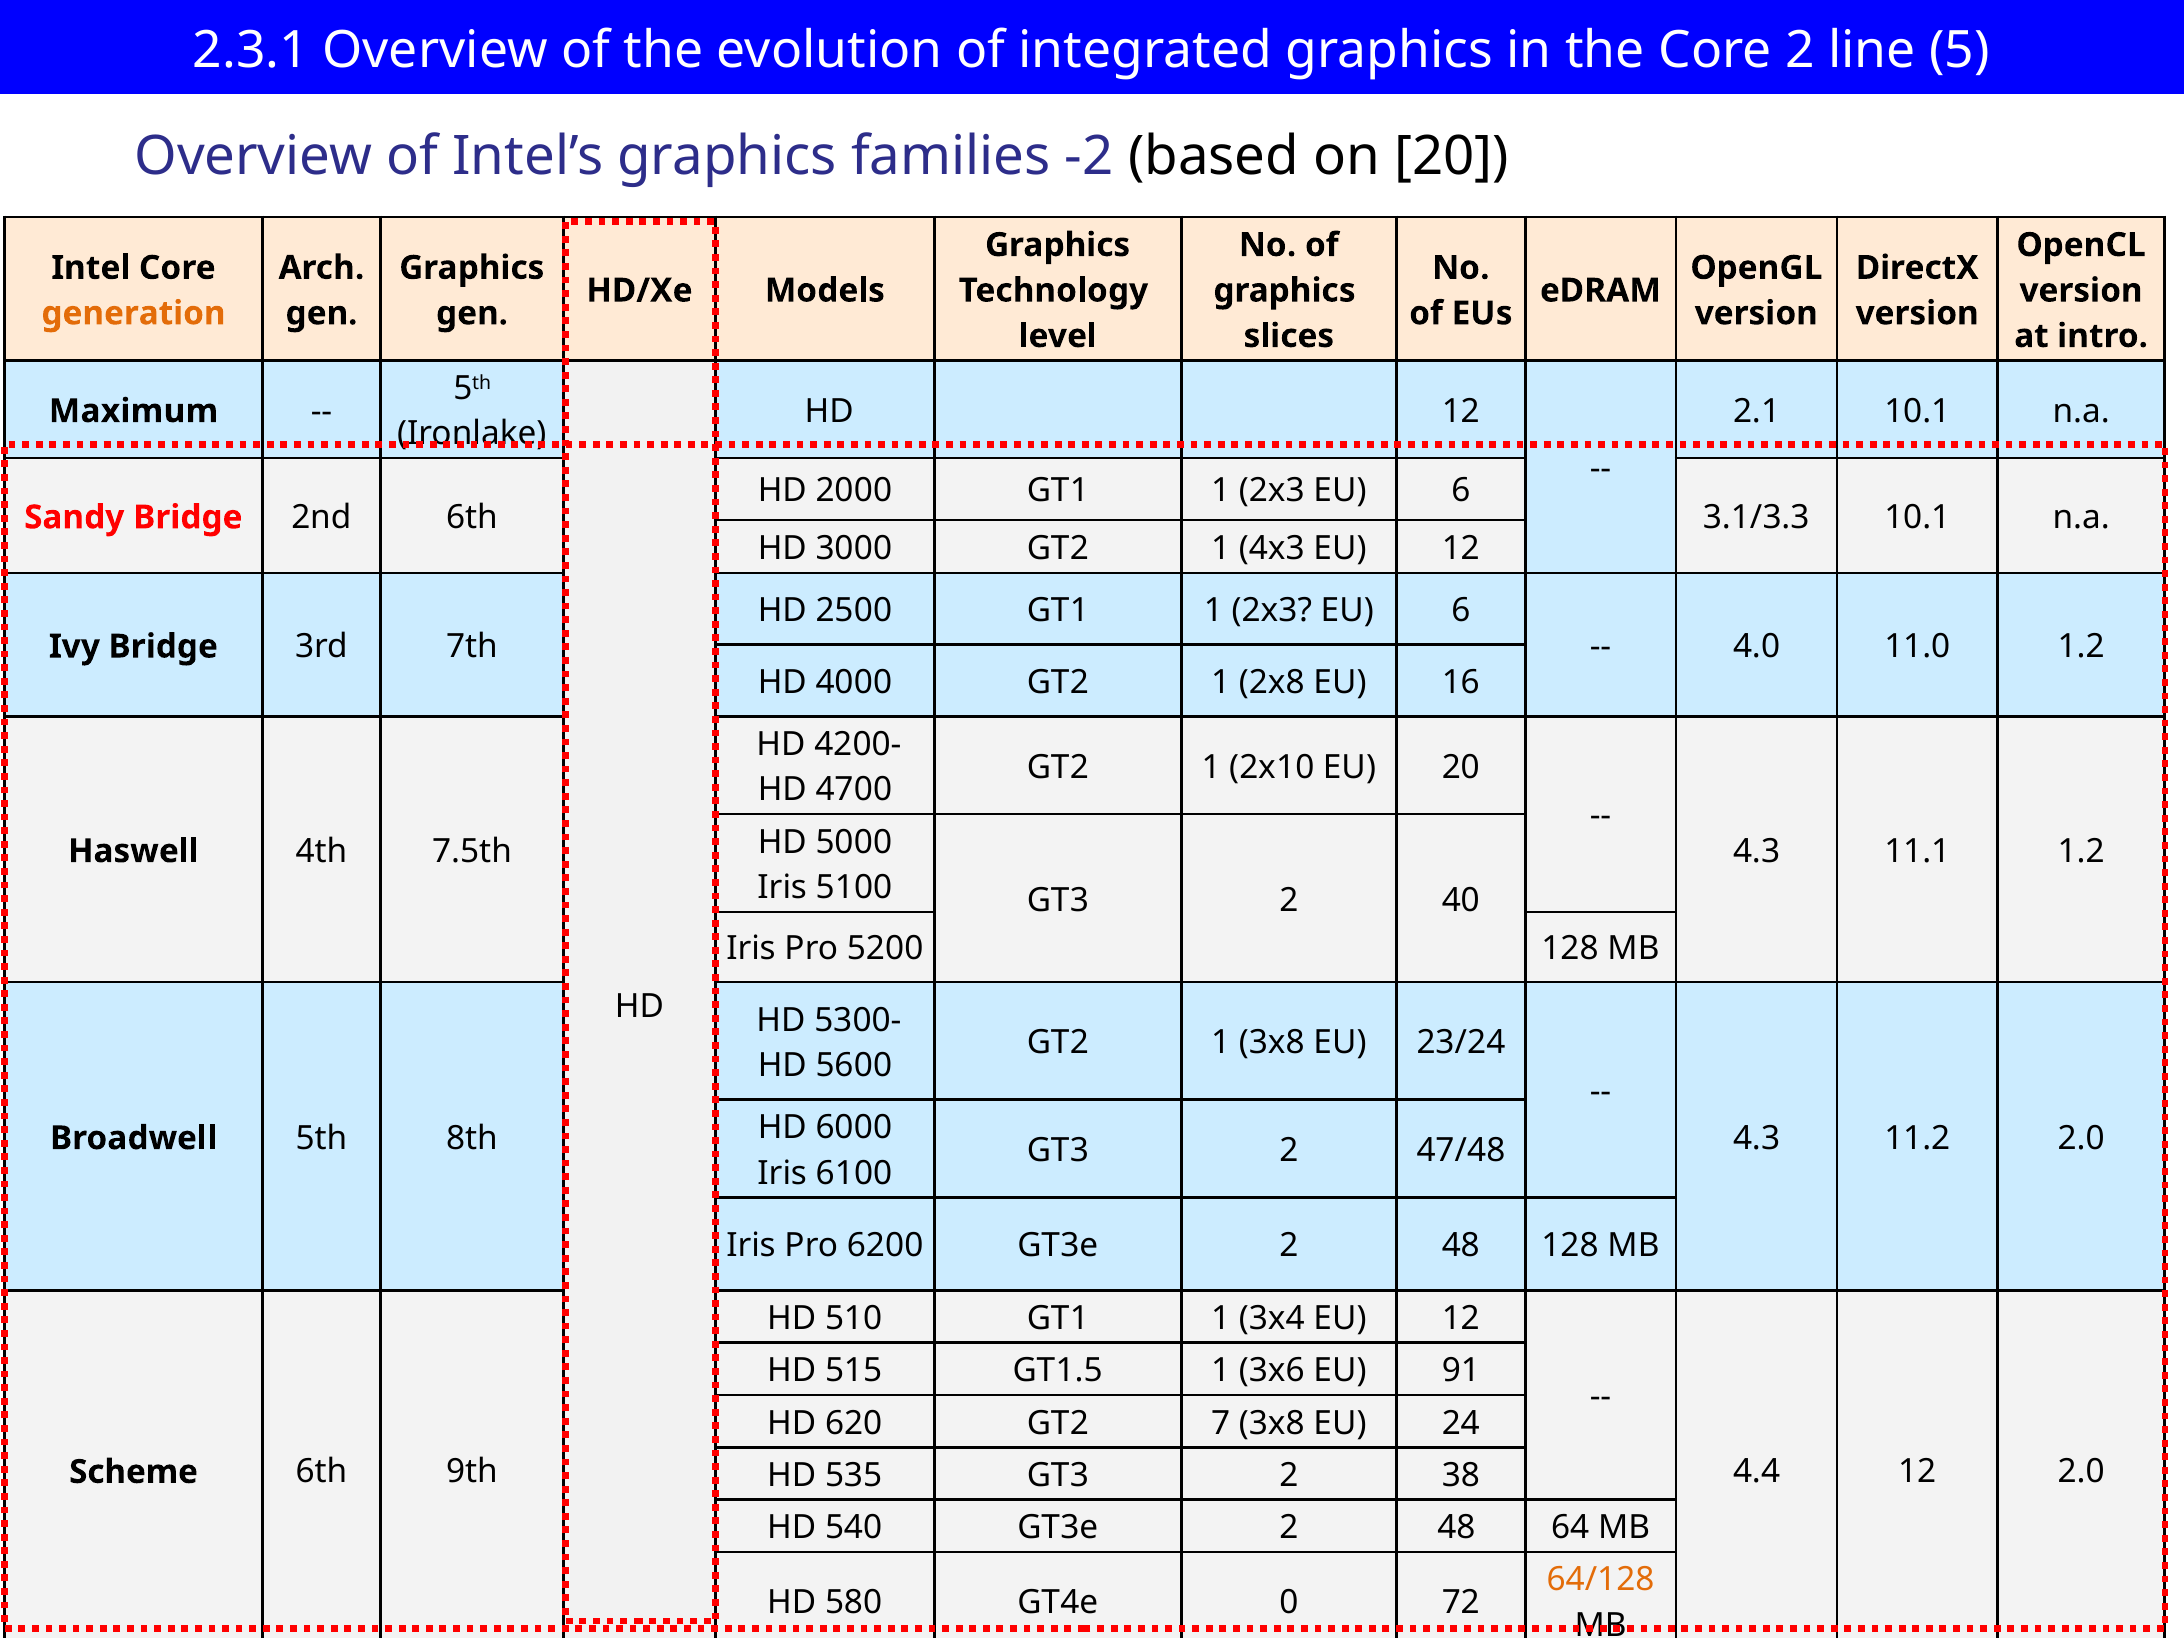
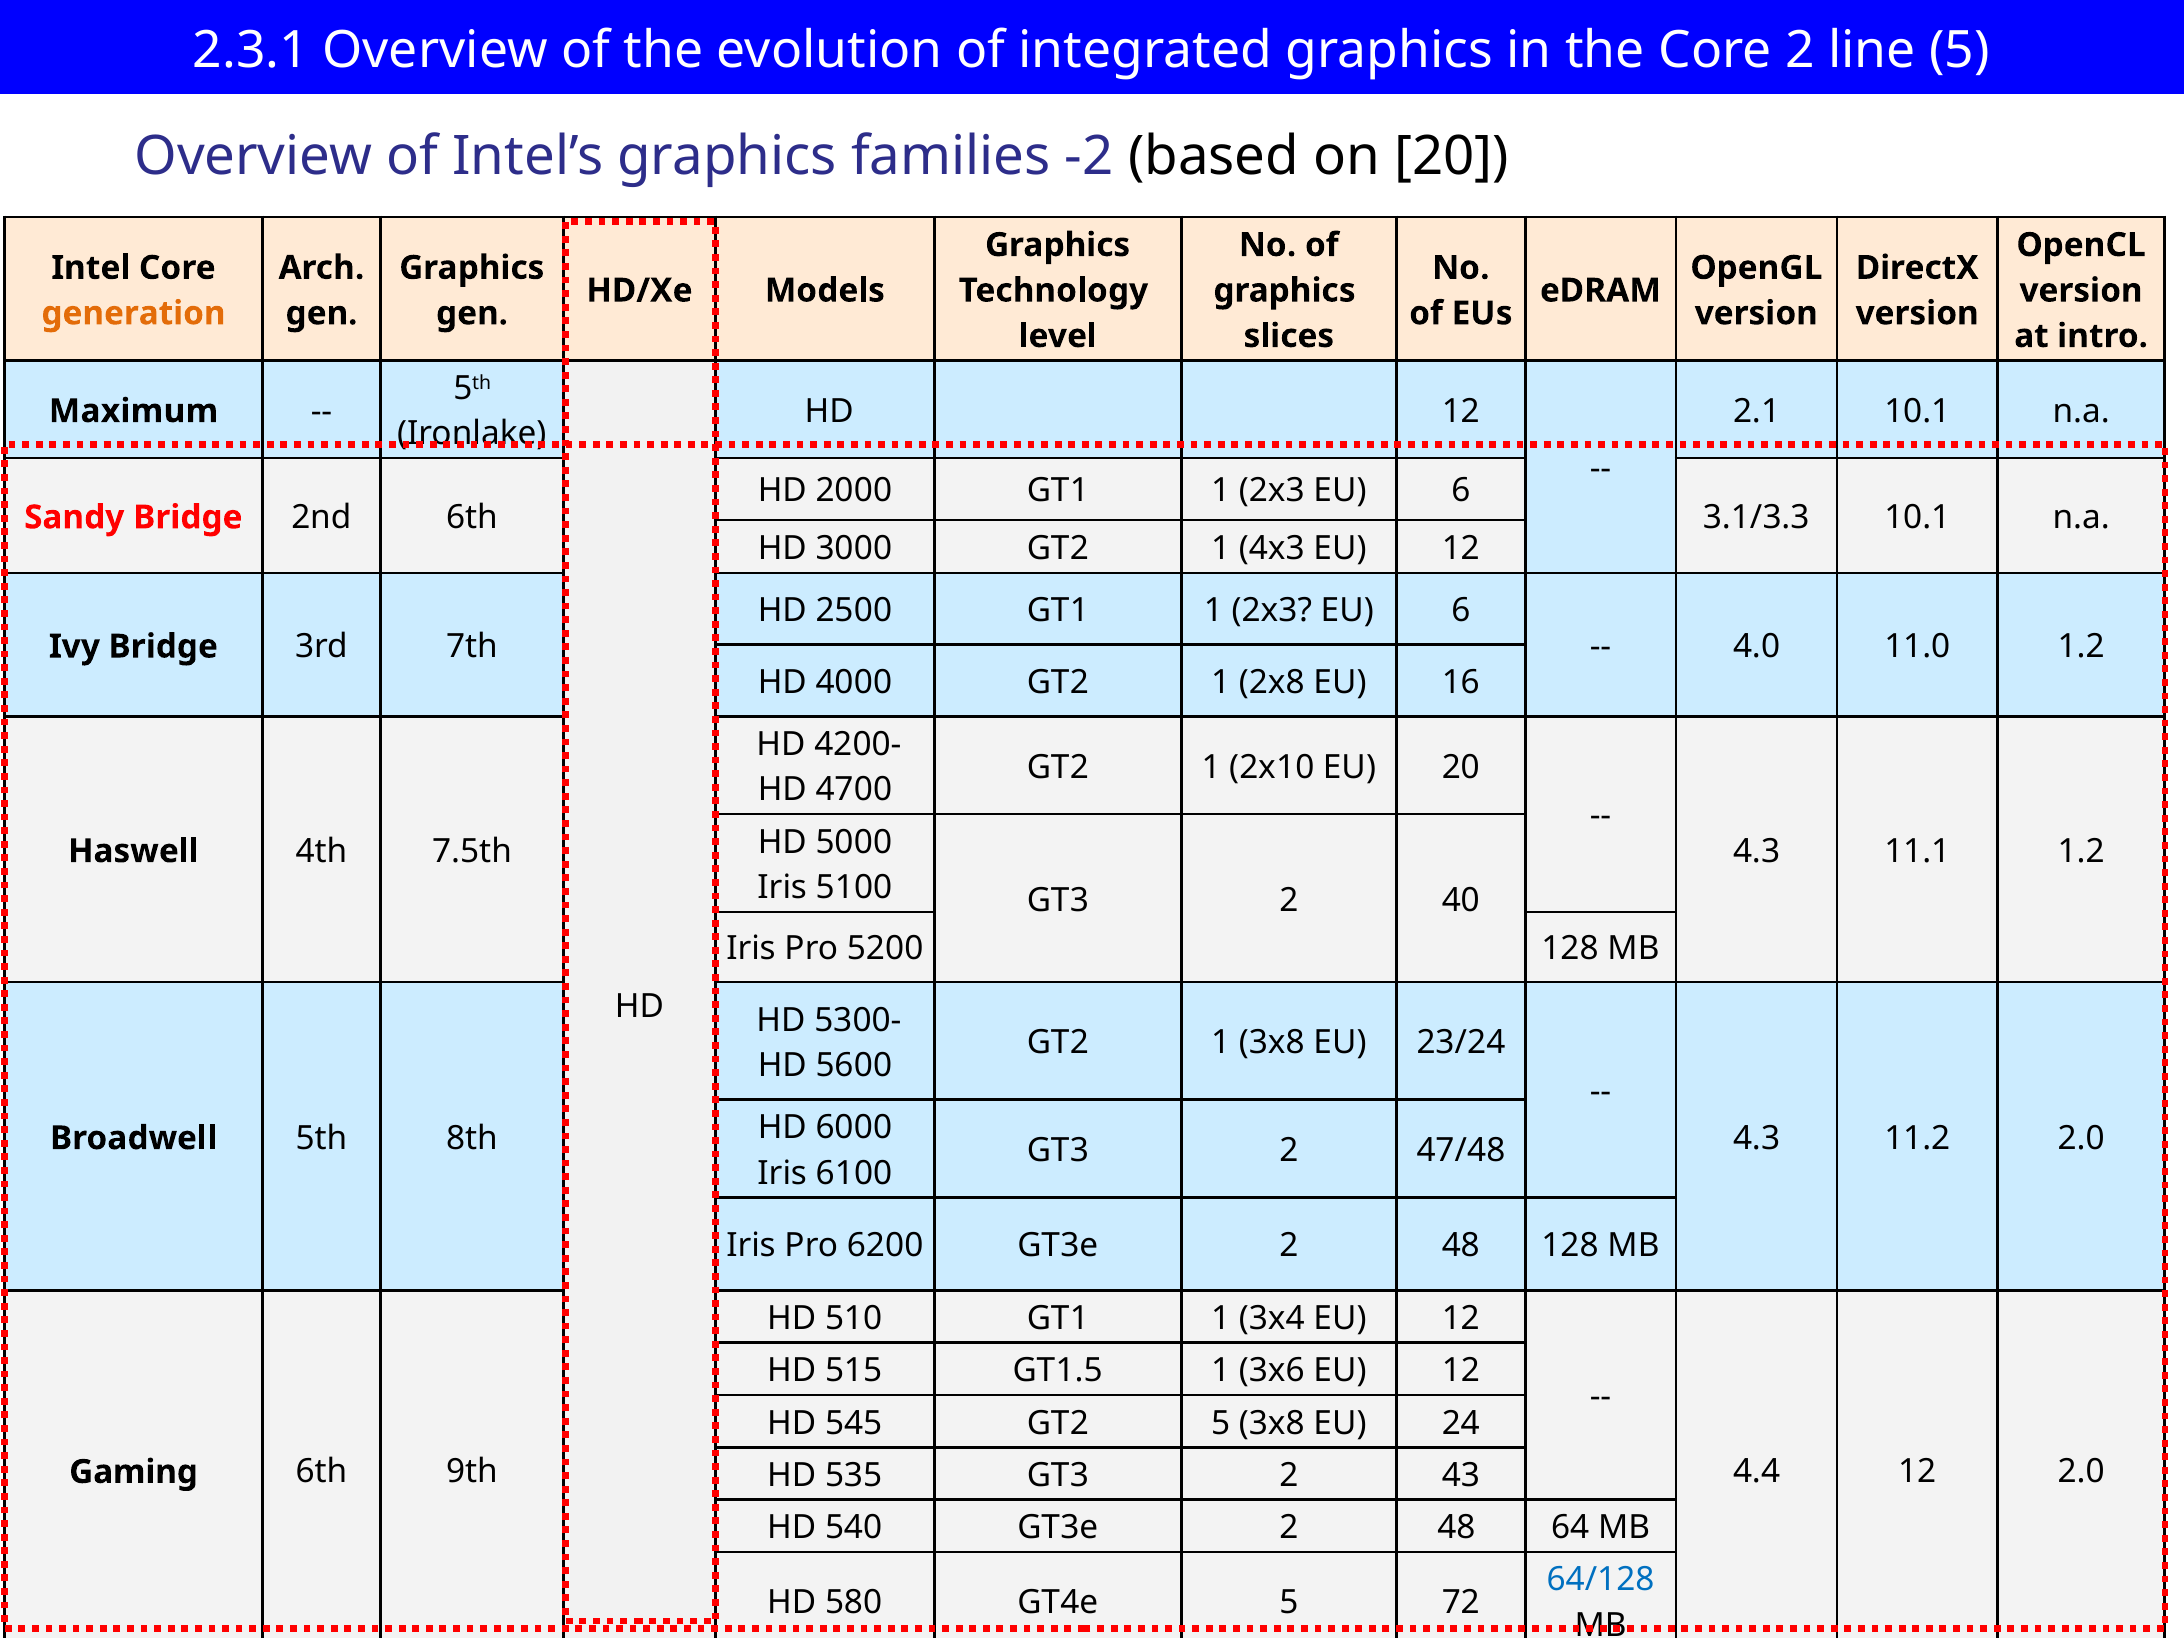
3x6 EU 91: 91 -> 12
620: 620 -> 545
GT2 7: 7 -> 5
38: 38 -> 43
Scheme: Scheme -> Gaming
64/128 colour: orange -> blue
GT4e 0: 0 -> 5
